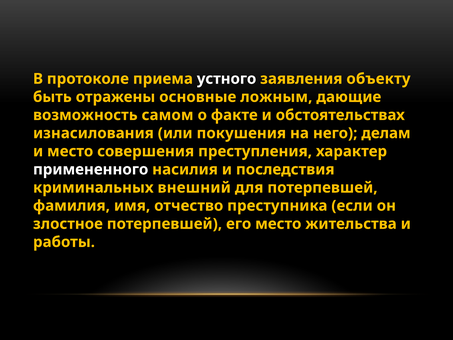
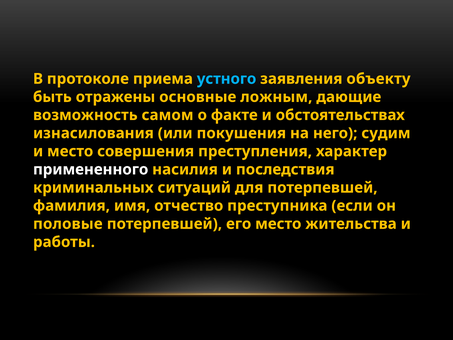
устного colour: white -> light blue
делам: делам -> судим
внешний: внешний -> ситуаций
злостное: злостное -> половые
